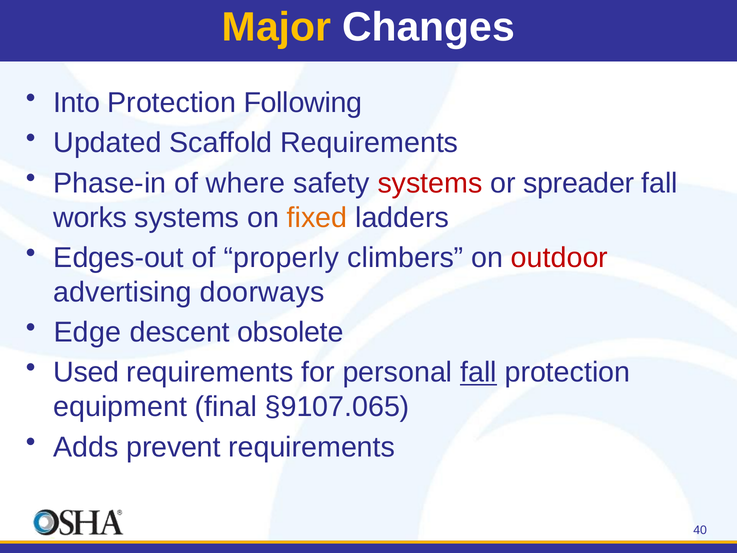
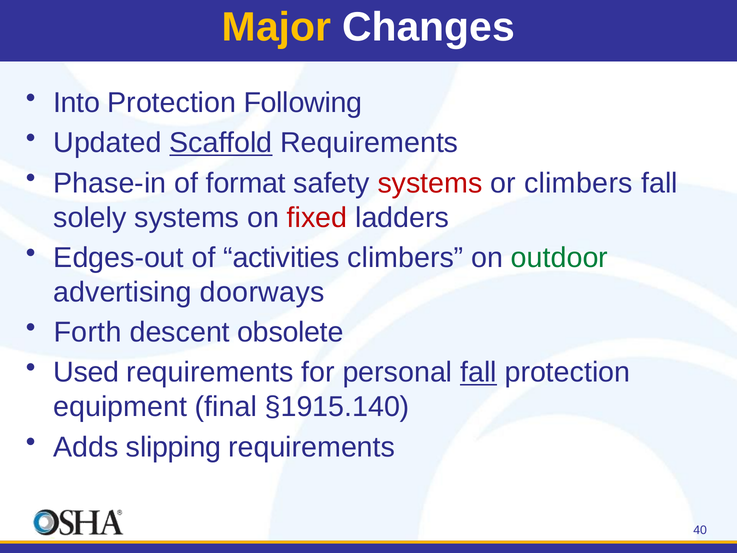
Scaffold underline: none -> present
where: where -> format
or spreader: spreader -> climbers
works: works -> solely
fixed colour: orange -> red
properly: properly -> activities
outdoor colour: red -> green
Edge: Edge -> Forth
§9107.065: §9107.065 -> §1915.140
prevent: prevent -> slipping
